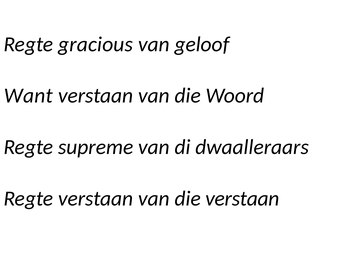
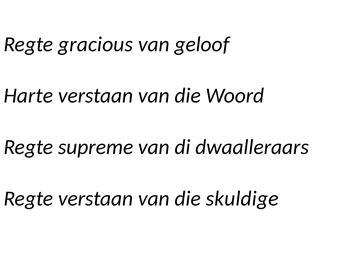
Want: Want -> Harte
die verstaan: verstaan -> skuldige
